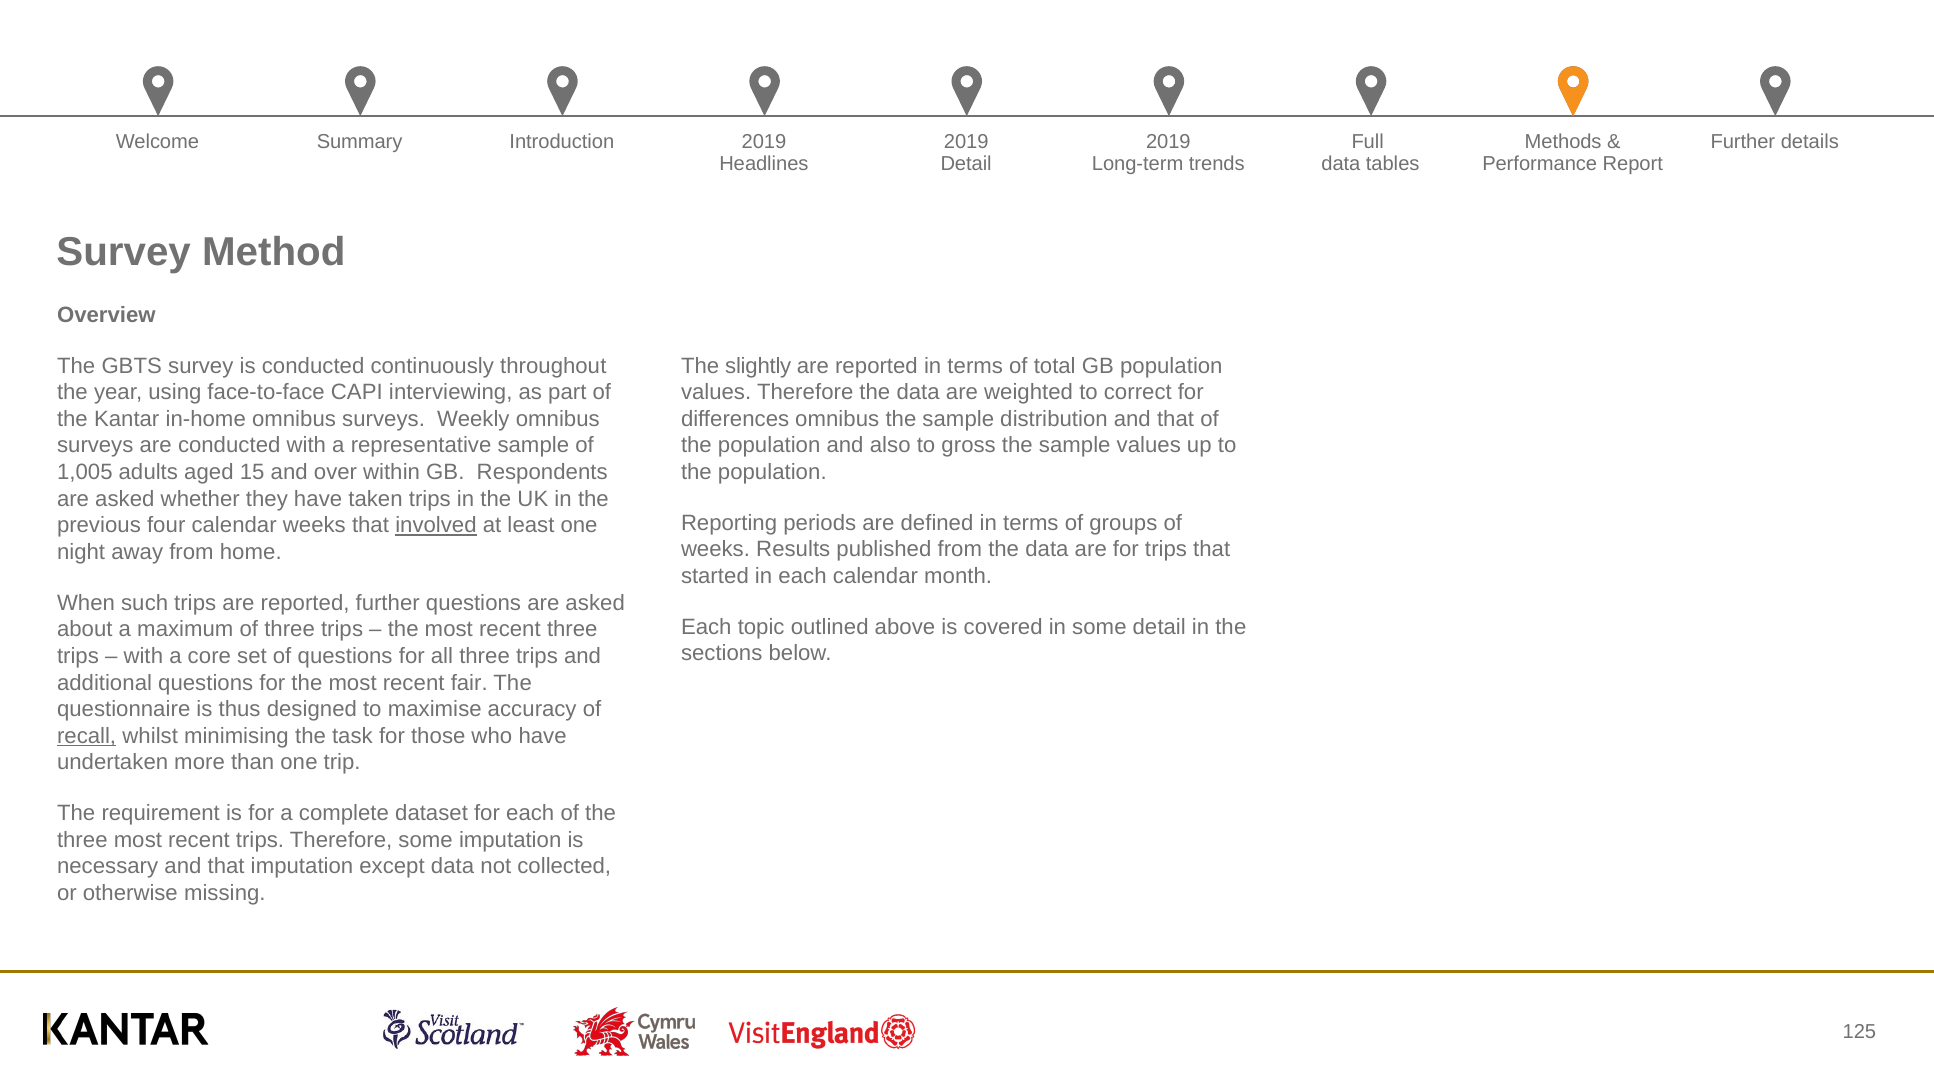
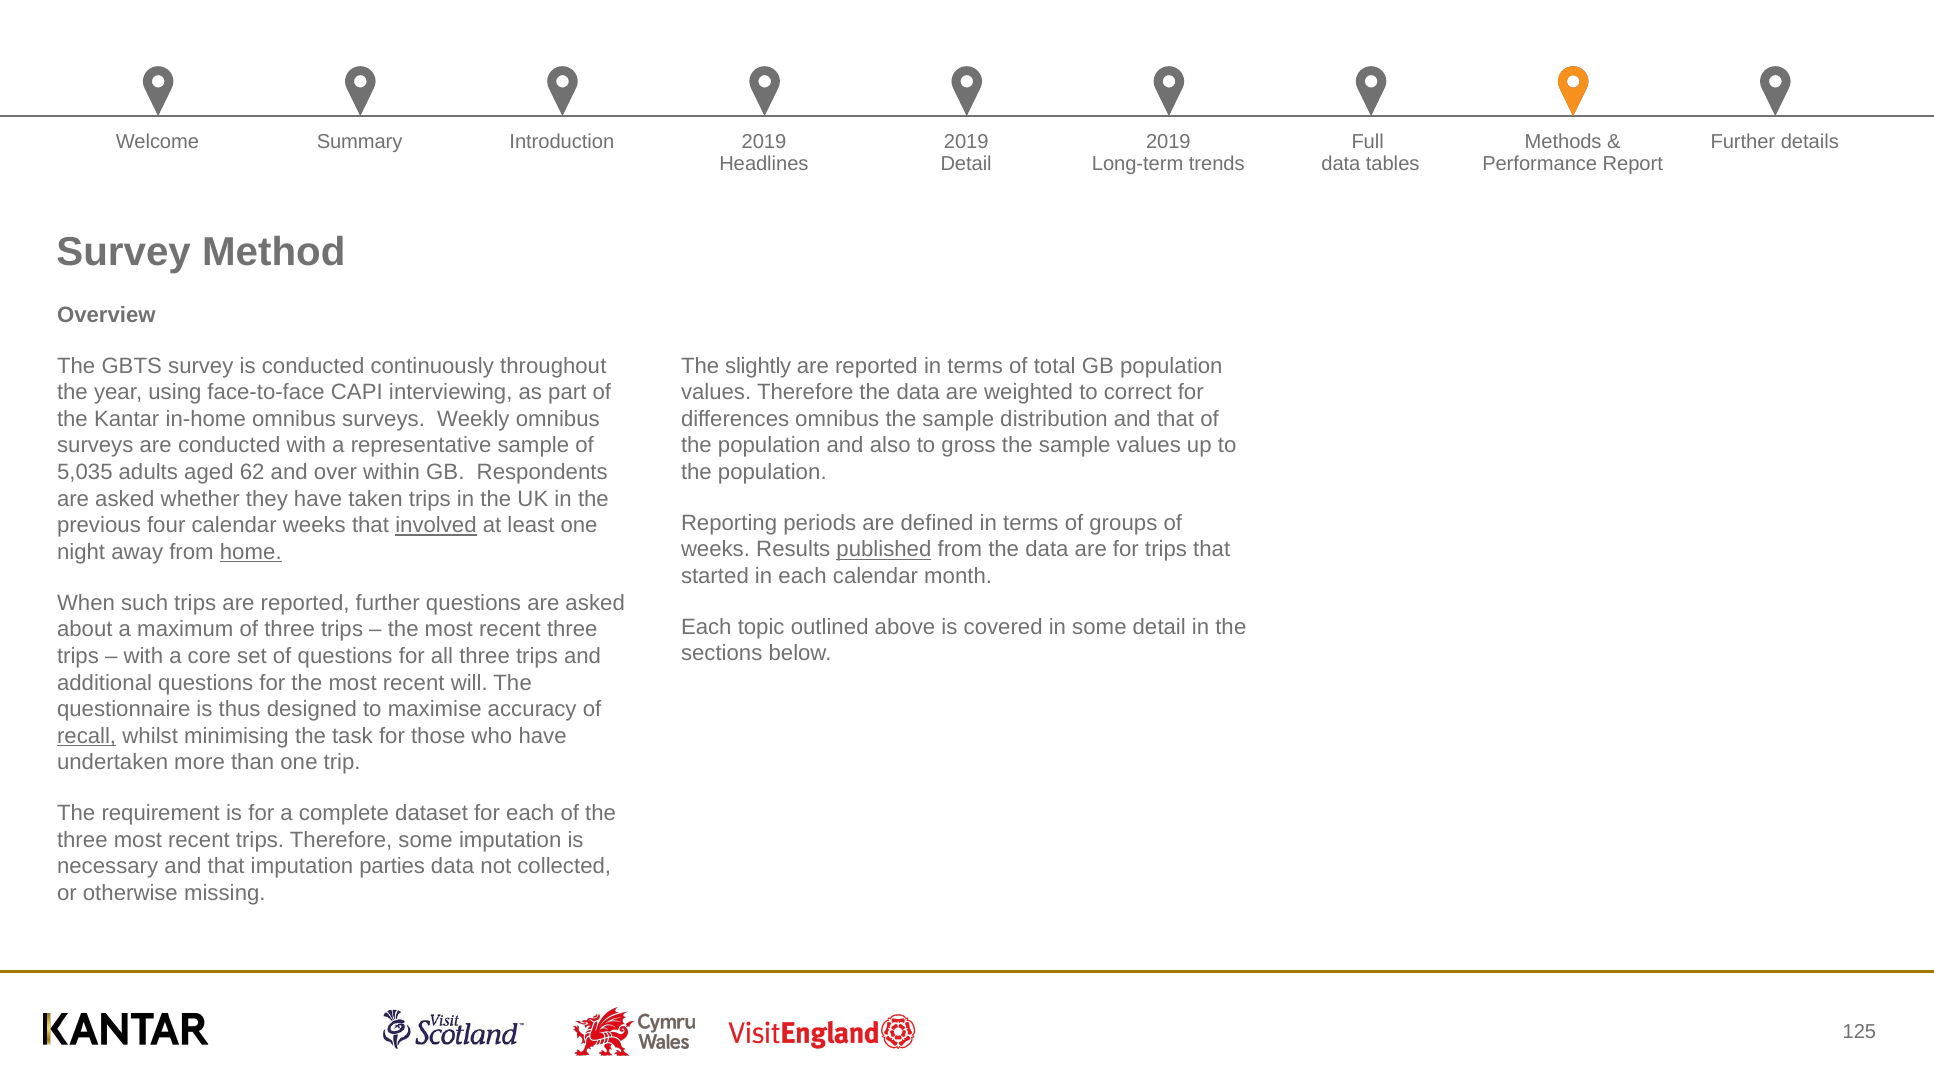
1,005: 1,005 -> 5,035
15: 15 -> 62
published underline: none -> present
home underline: none -> present
fair: fair -> will
except: except -> parties
